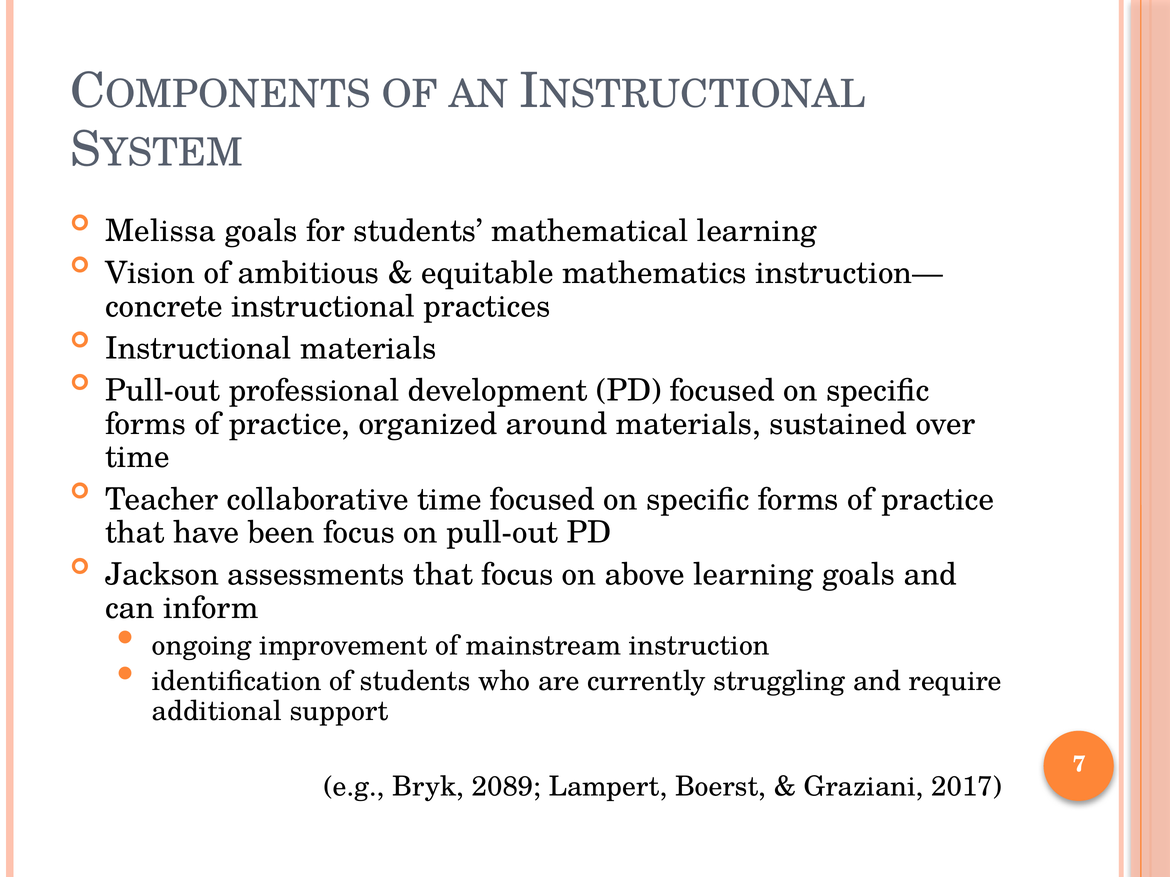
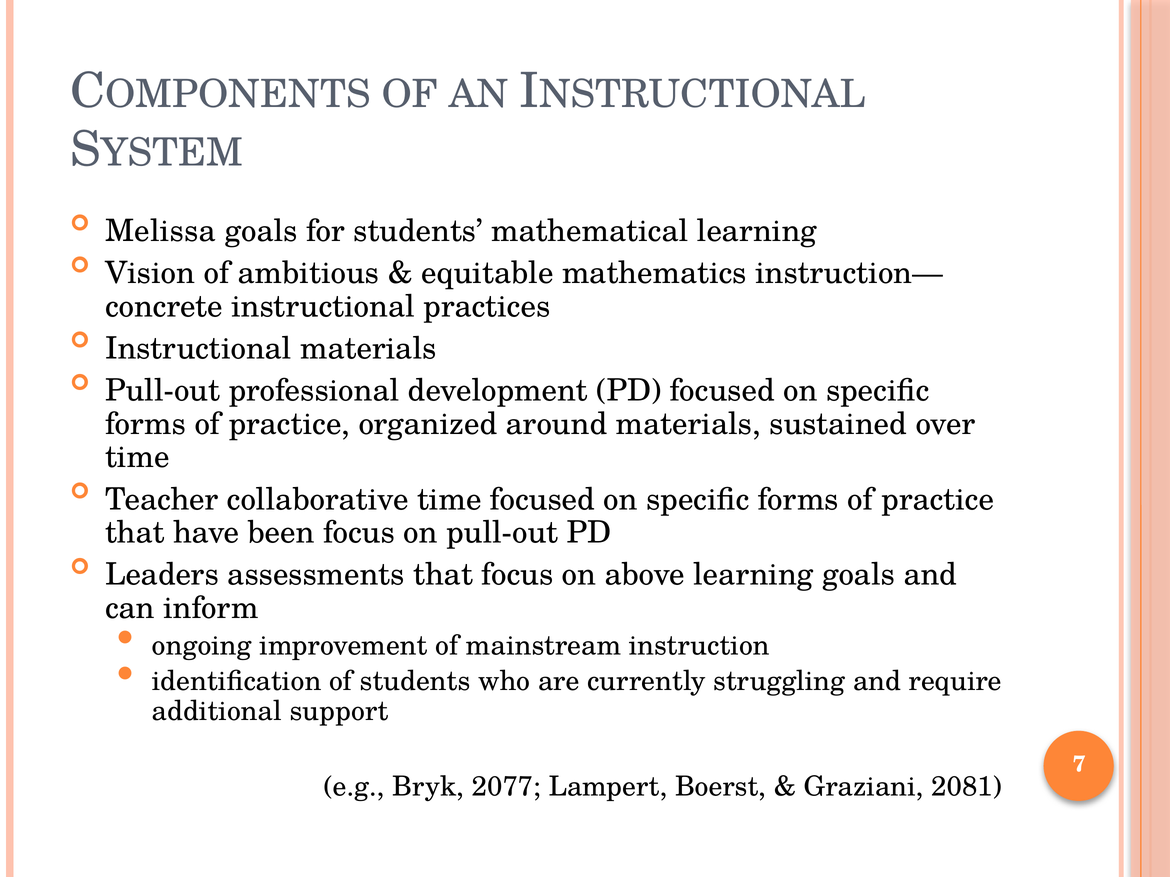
Jackson: Jackson -> Leaders
2089: 2089 -> 2077
2017: 2017 -> 2081
